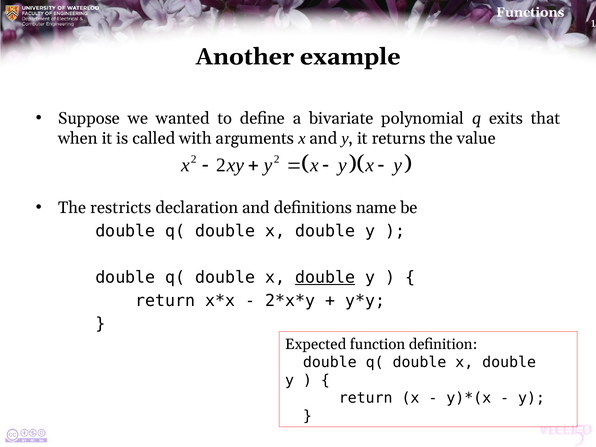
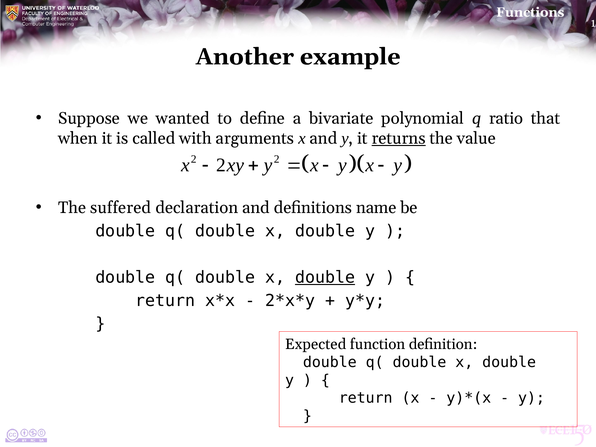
exits: exits -> ratio
returns underline: none -> present
restricts: restricts -> suffered
